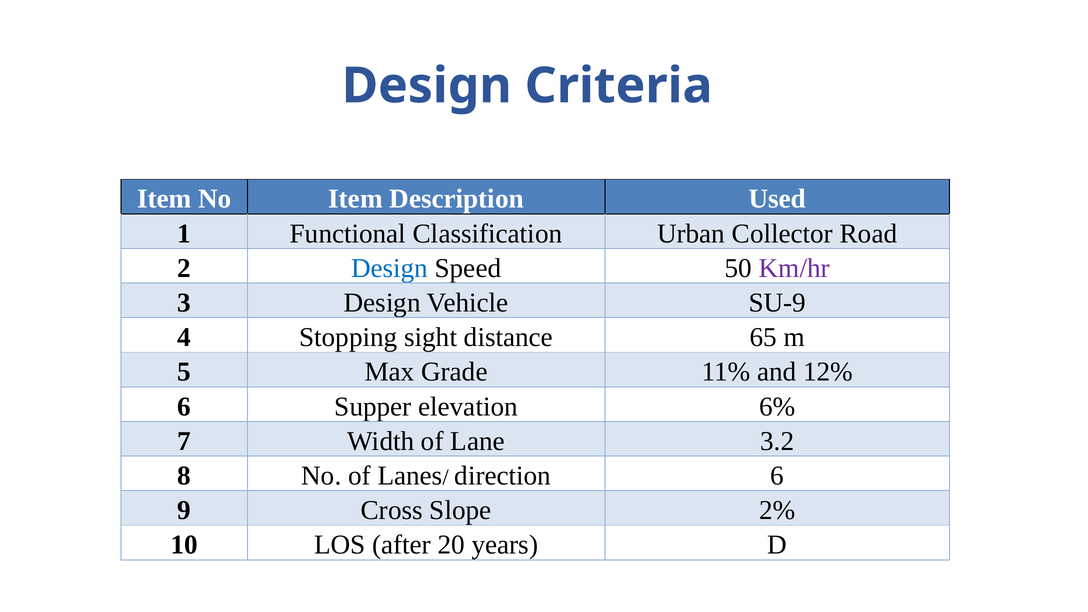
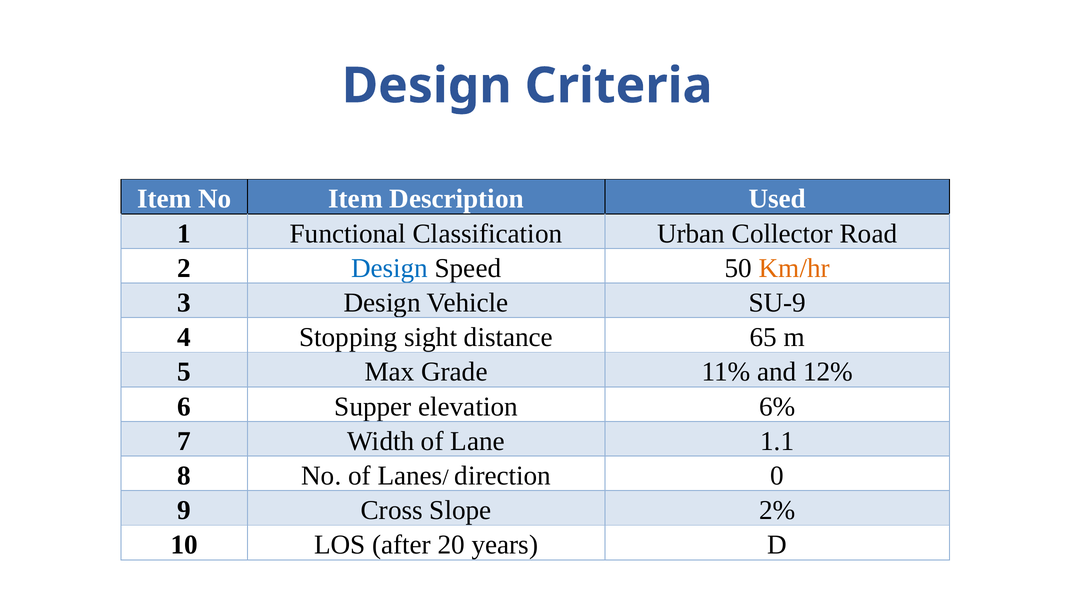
Km/hr colour: purple -> orange
3.2: 3.2 -> 1.1
direction 6: 6 -> 0
